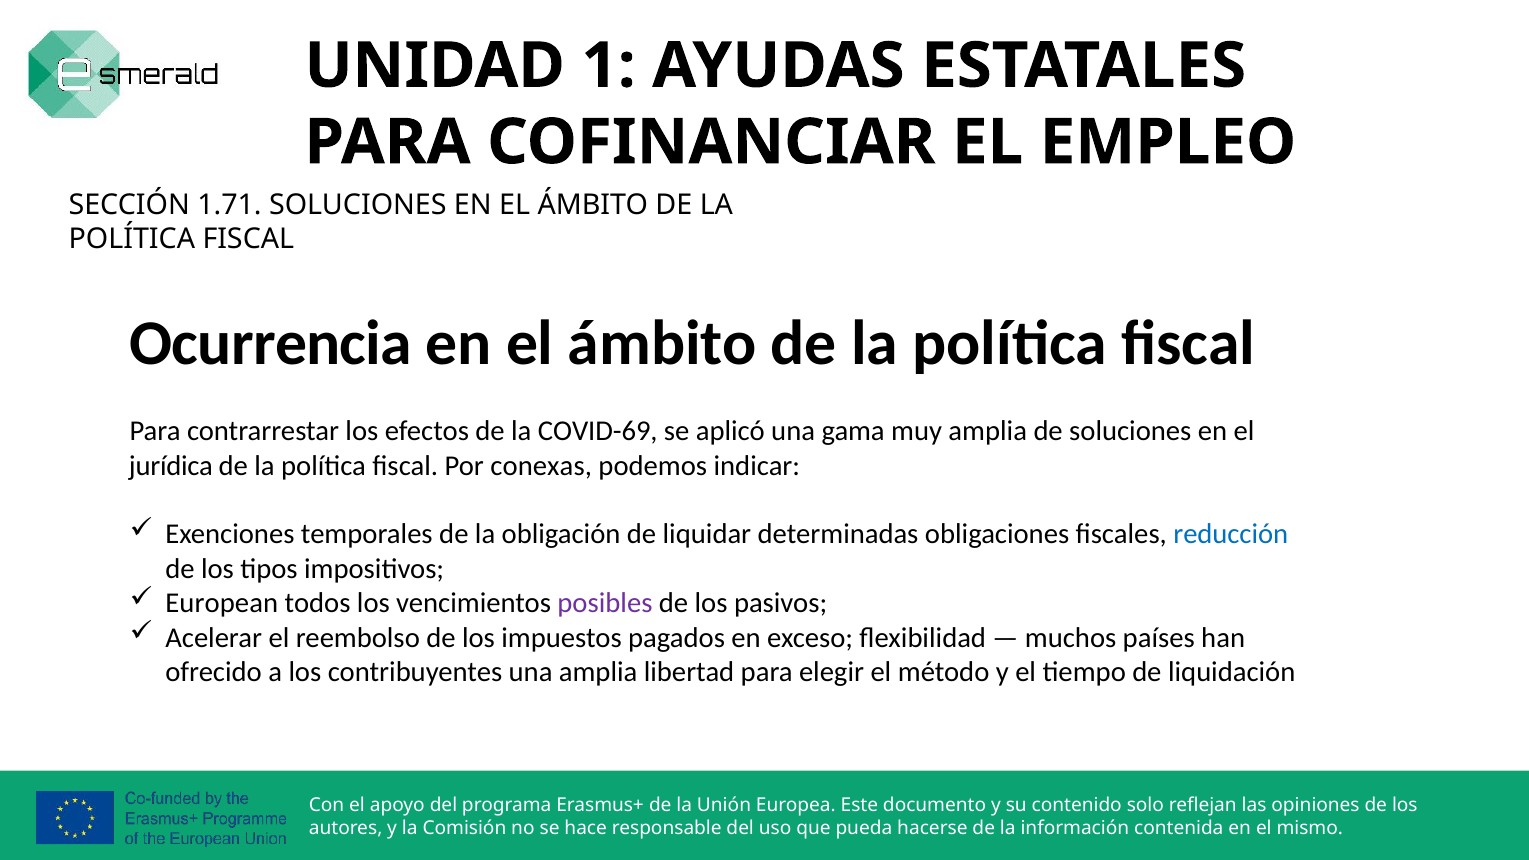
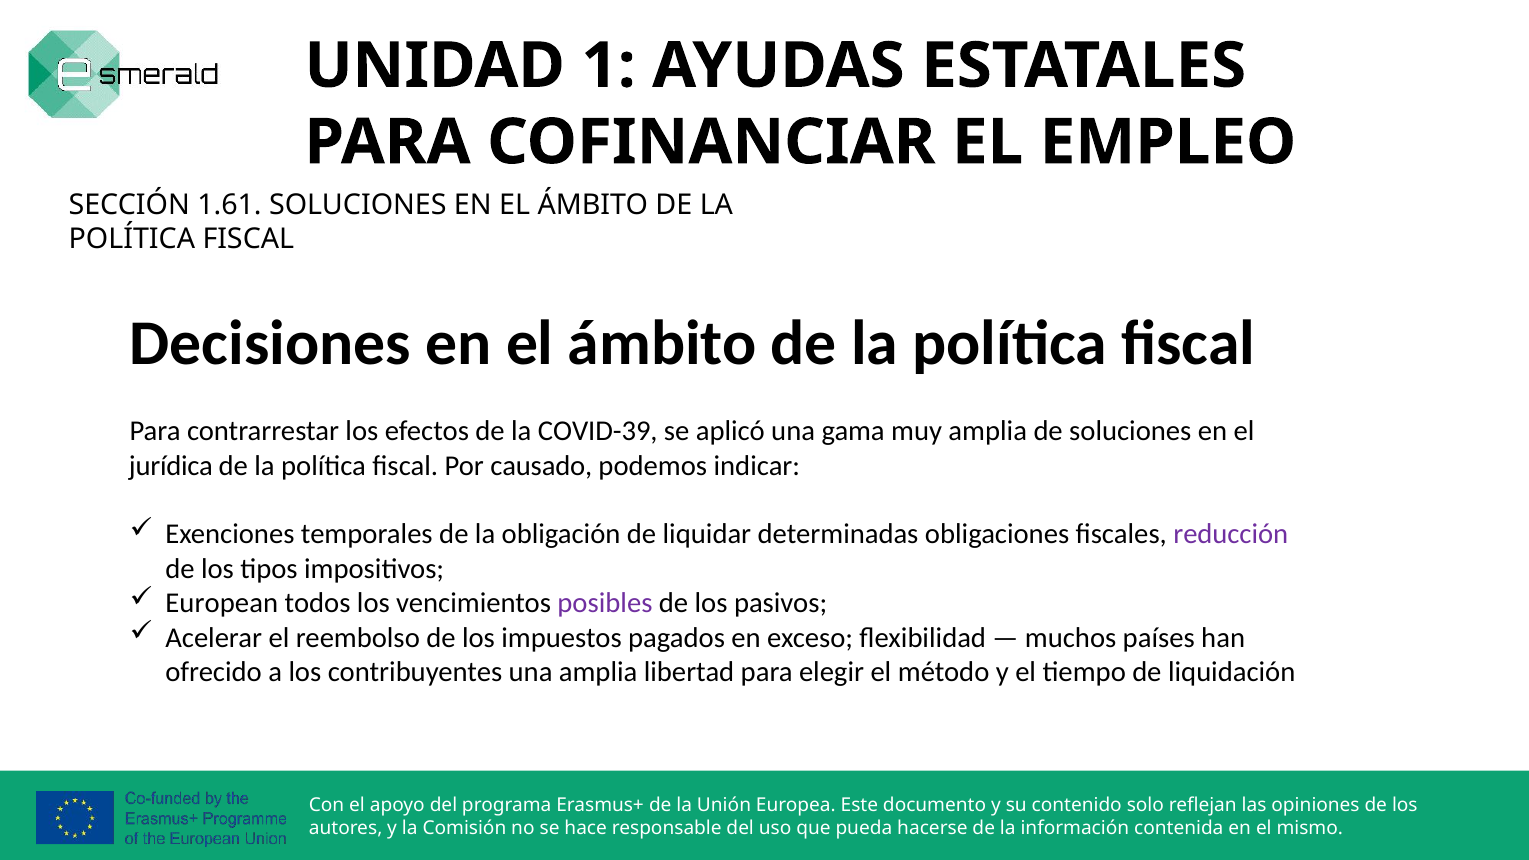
1.71: 1.71 -> 1.61
Ocurrencia: Ocurrencia -> Decisiones
COVID-69: COVID-69 -> COVID-39
conexas: conexas -> causado
reducción colour: blue -> purple
